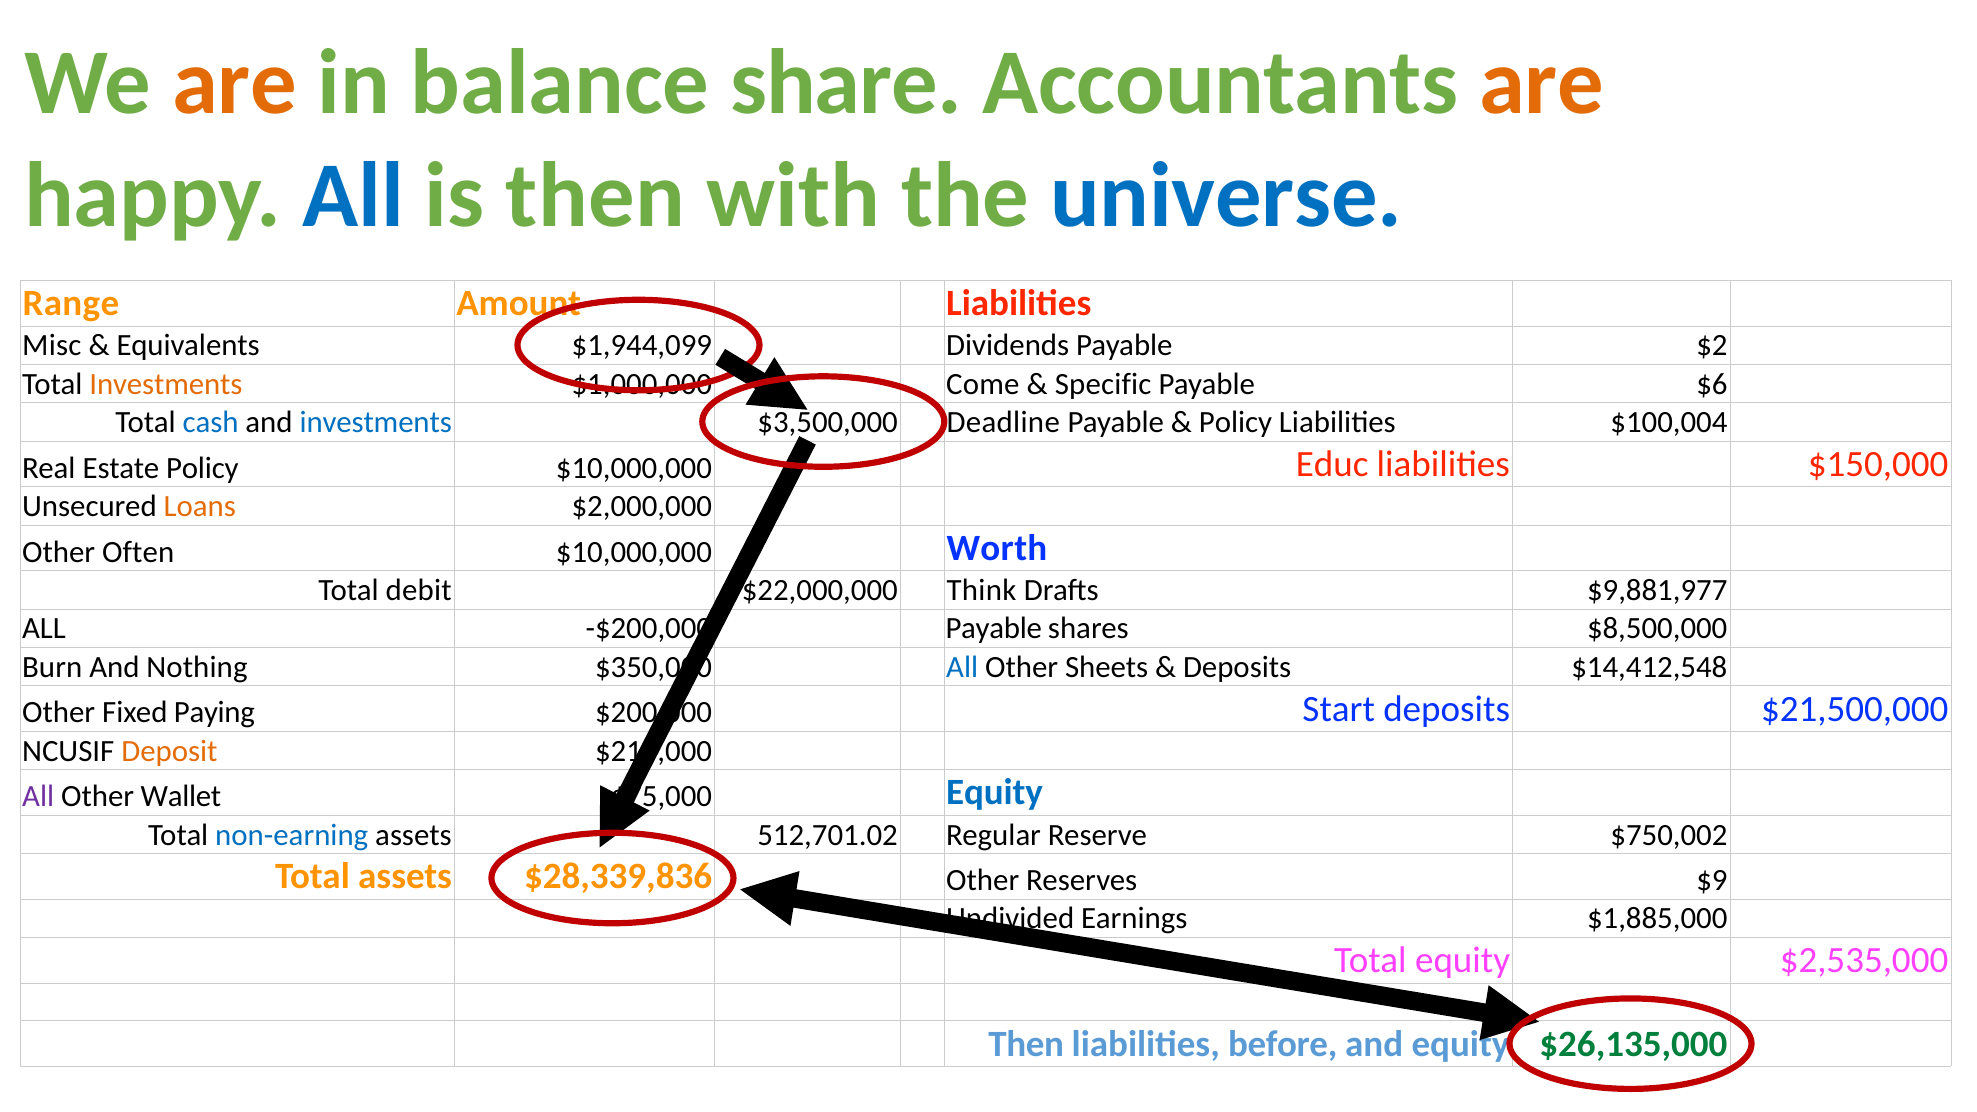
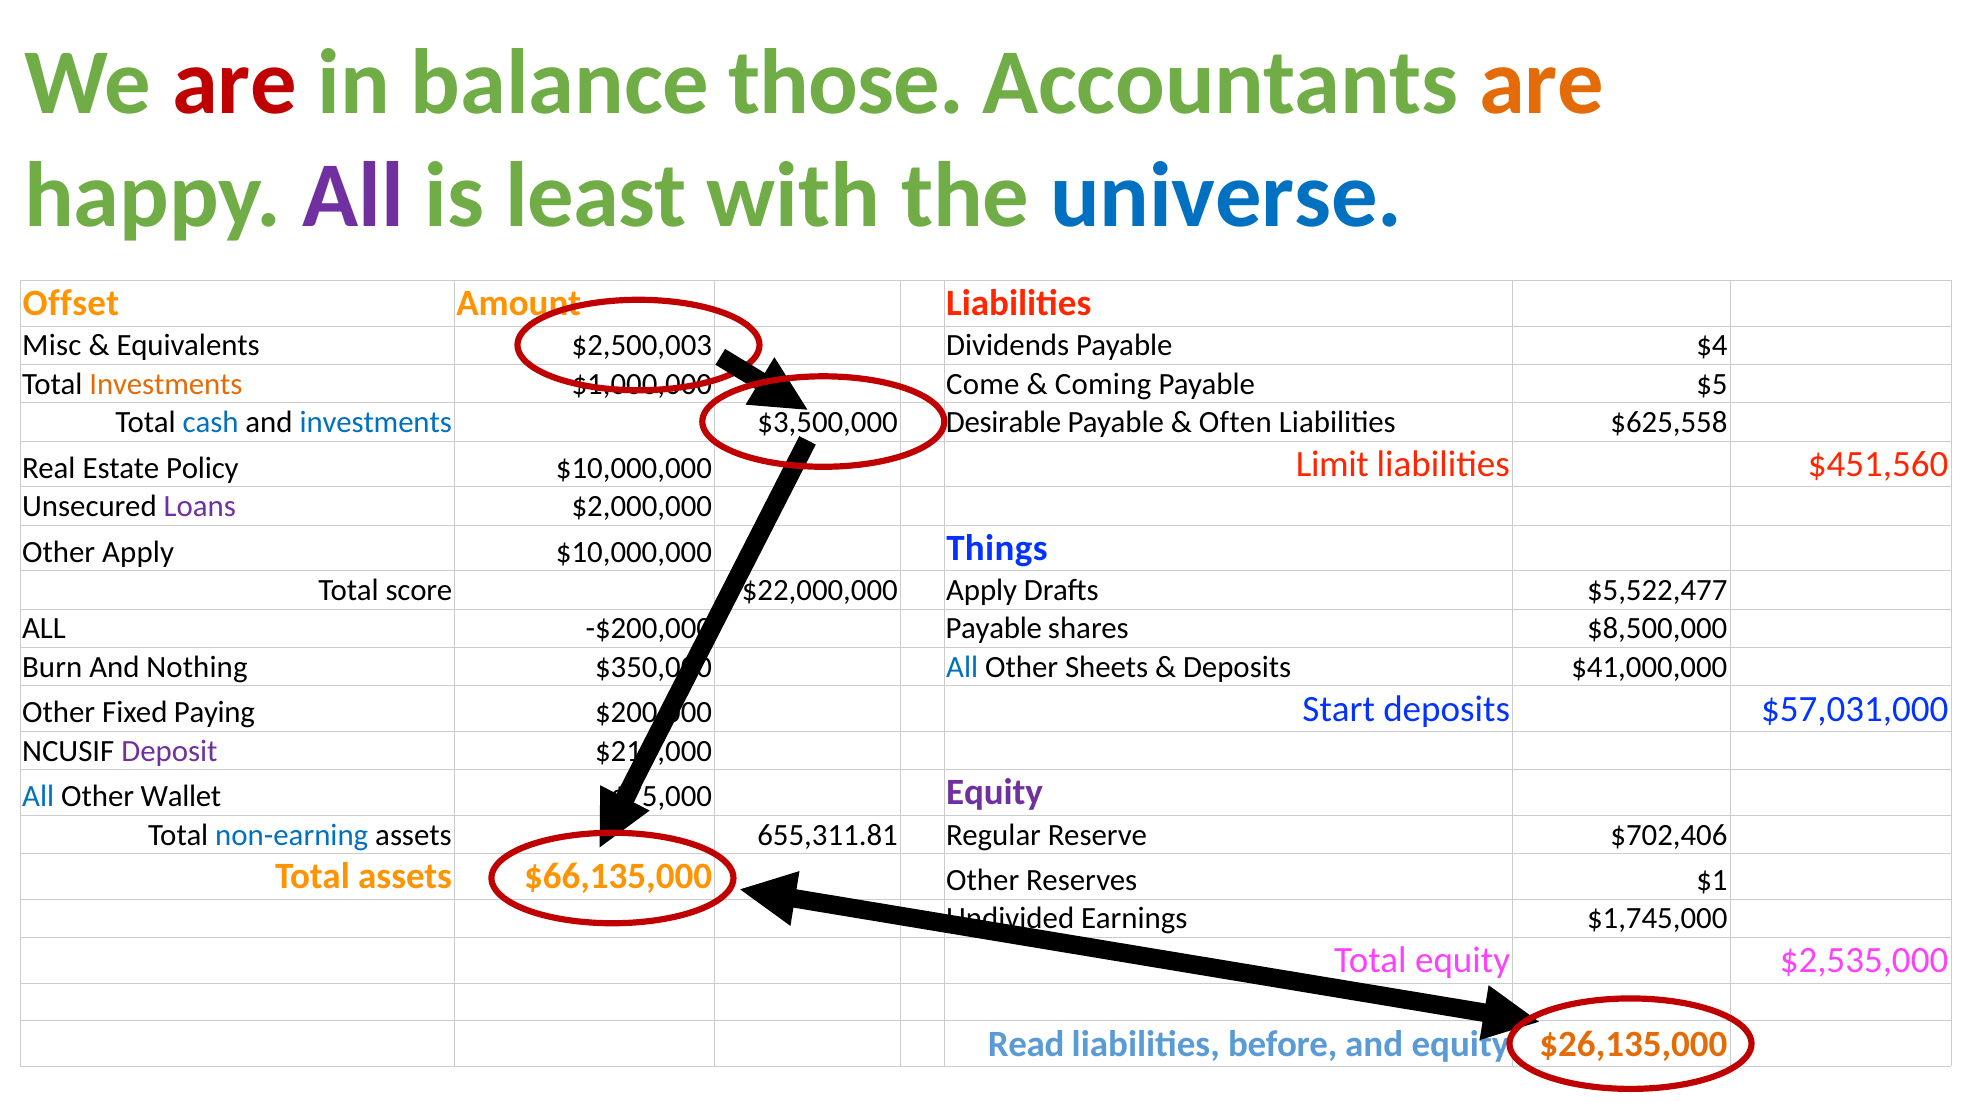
are at (235, 83) colour: orange -> red
share: share -> those
All at (353, 196) colour: blue -> purple
is then: then -> least
Range: Range -> Offset
$1,944,099: $1,944,099 -> $2,500,003
$2: $2 -> $4
Specific: Specific -> Coming
$6: $6 -> $5
Deadline: Deadline -> Desirable
Policy at (1236, 422): Policy -> Often
$100,004: $100,004 -> $625,558
Educ: Educ -> Limit
$150,000: $150,000 -> $451,560
Loans colour: orange -> purple
Other Often: Often -> Apply
Worth: Worth -> Things
debit: debit -> score
Think at (981, 590): Think -> Apply
$9,881,977: $9,881,977 -> $5,522,477
$14,412,548: $14,412,548 -> $41,000,000
$21,500,000: $21,500,000 -> $57,031,000
Deposit colour: orange -> purple
All at (38, 797) colour: purple -> blue
Equity at (995, 793) colour: blue -> purple
512,701.02: 512,701.02 -> 655,311.81
$750,002: $750,002 -> $702,406
$28,339,836: $28,339,836 -> $66,135,000
$9: $9 -> $1
$1,885,000: $1,885,000 -> $1,745,000
Then at (1026, 1044): Then -> Read
$26,135,000 colour: green -> orange
